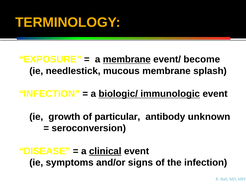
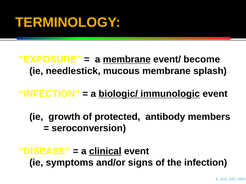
particular: particular -> protected
unknown: unknown -> members
